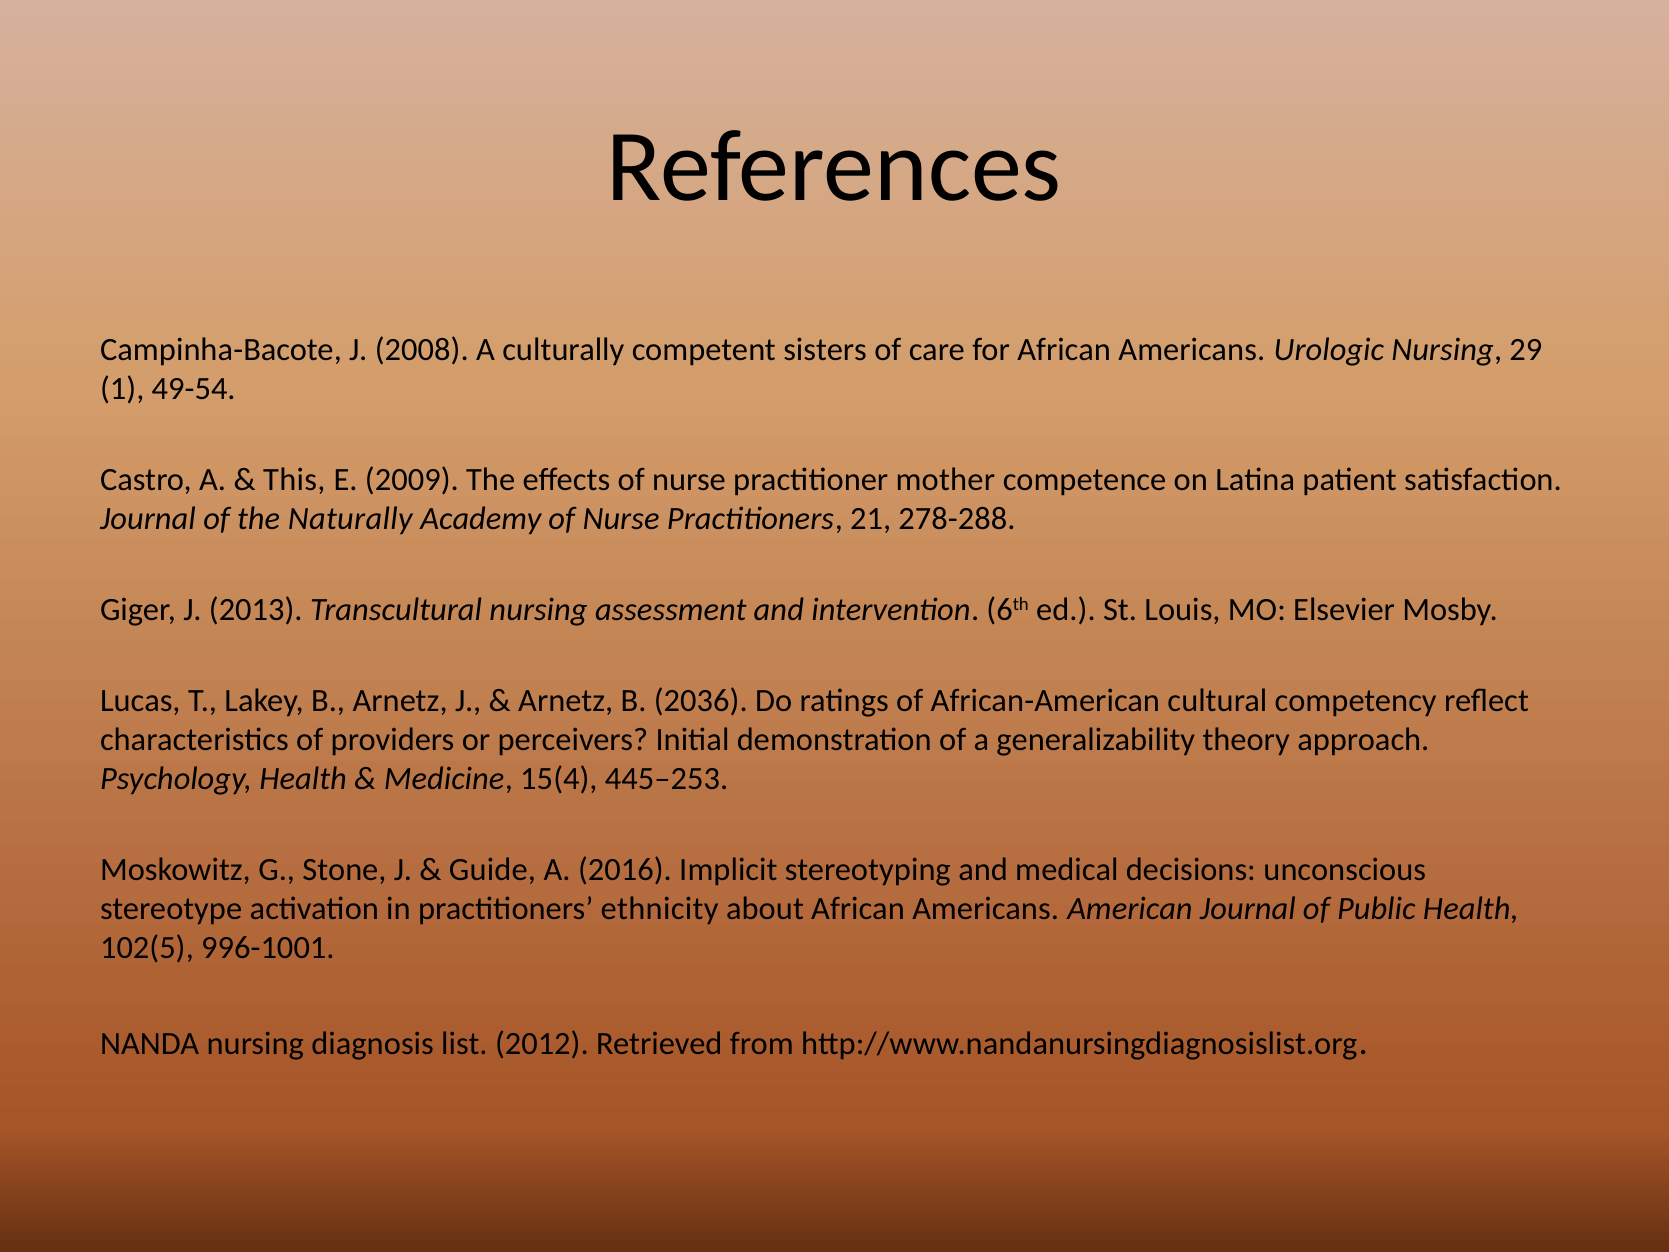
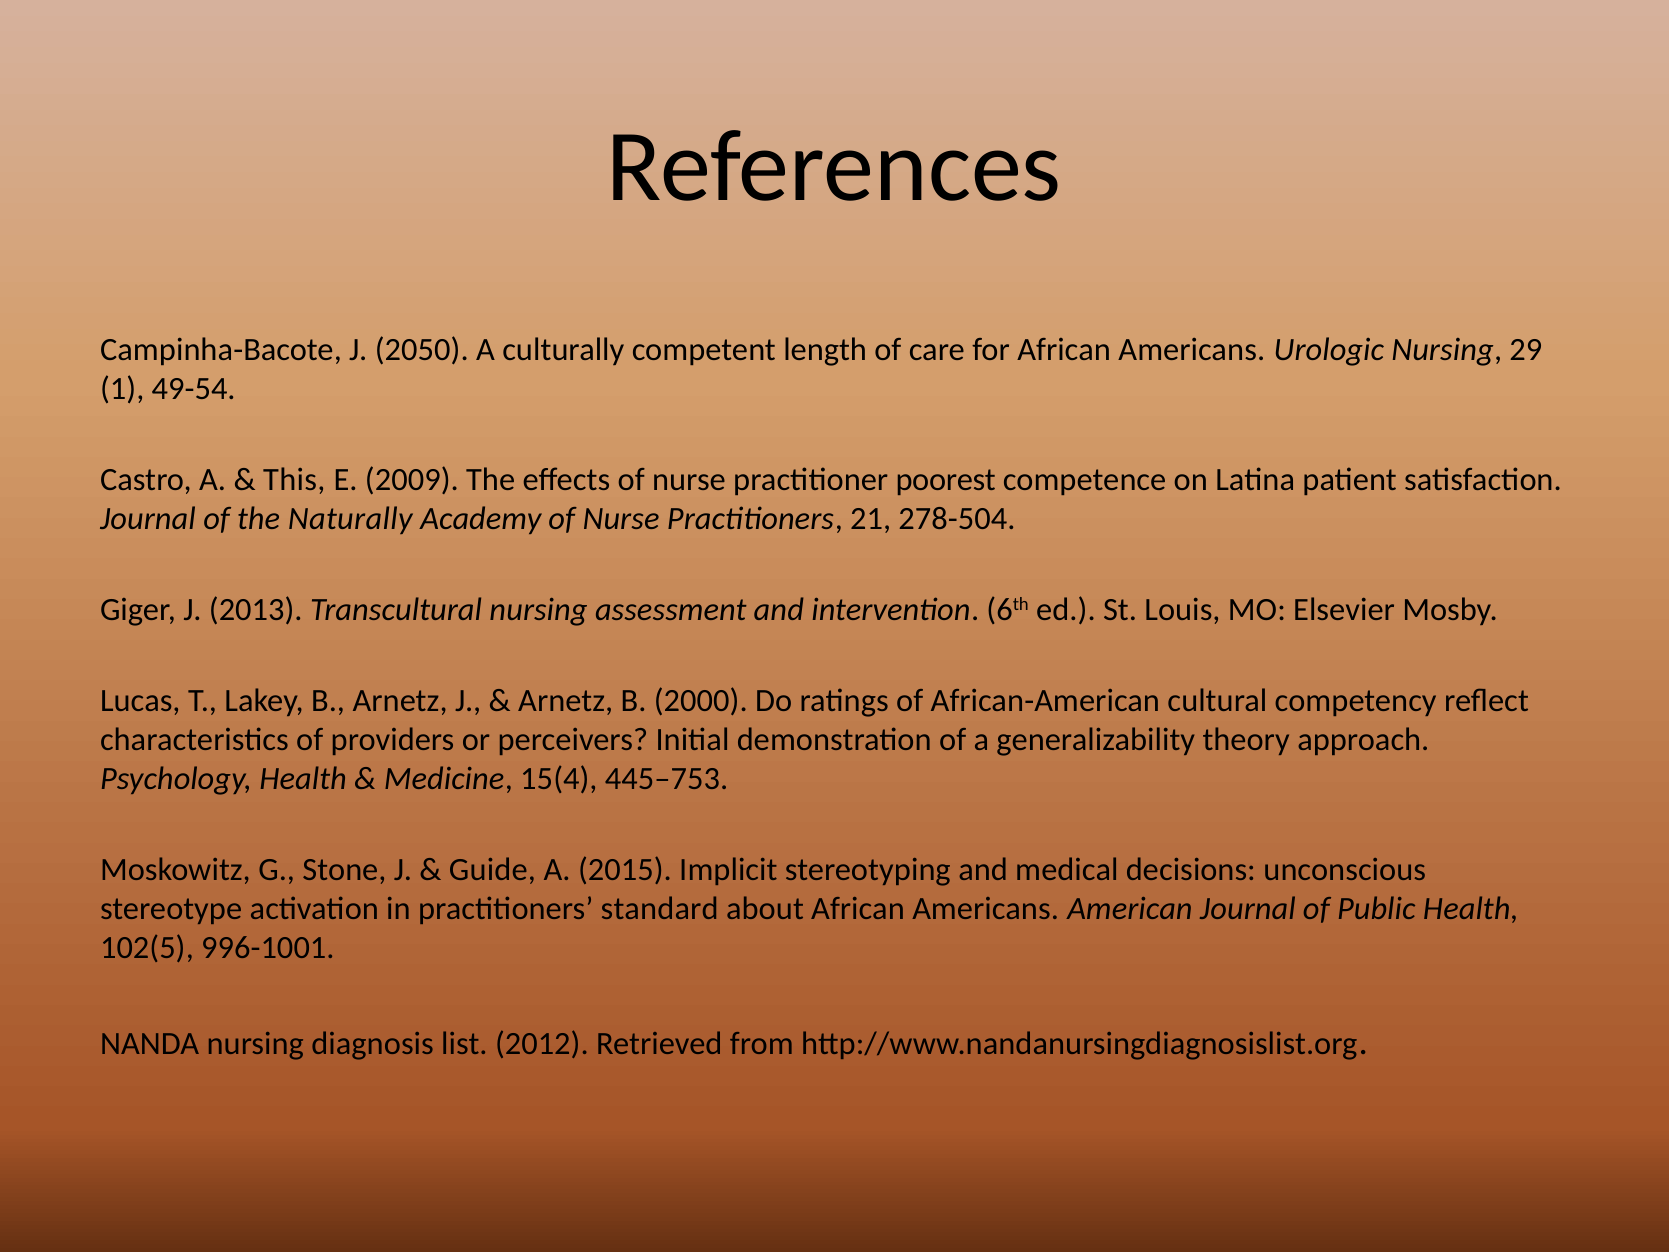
2008: 2008 -> 2050
sisters: sisters -> length
mother: mother -> poorest
278-288: 278-288 -> 278-504
2036: 2036 -> 2000
445–253: 445–253 -> 445–753
2016: 2016 -> 2015
ethnicity: ethnicity -> standard
